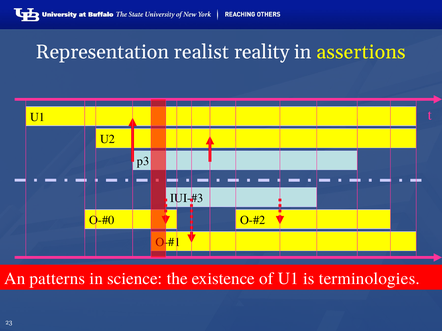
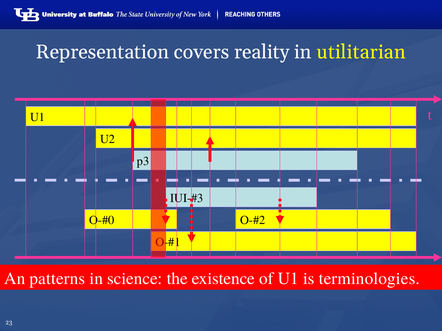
realist: realist -> covers
assertions: assertions -> utilitarian
